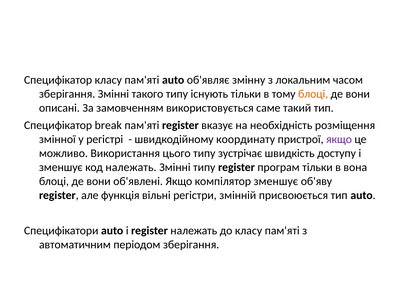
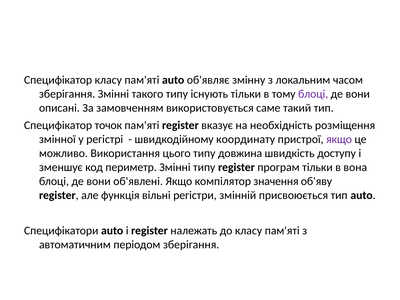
блоці at (313, 94) colour: orange -> purple
break: break -> точок
зустрічає: зустрічає -> довжина
код належать: належать -> периметр
компілятор зменшує: зменшує -> значення
